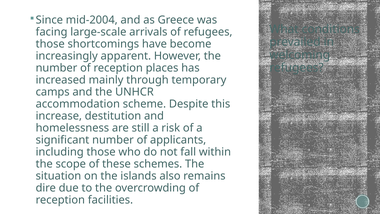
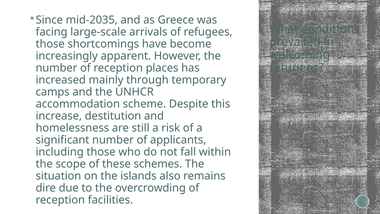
mid-2004: mid-2004 -> mid-2035
